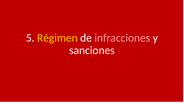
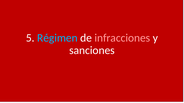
Régimen colour: yellow -> light blue
